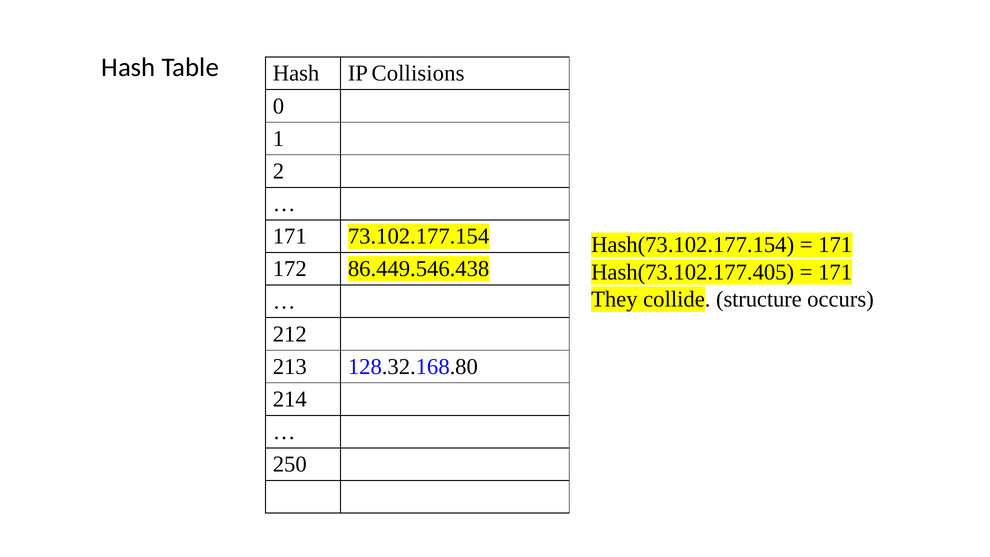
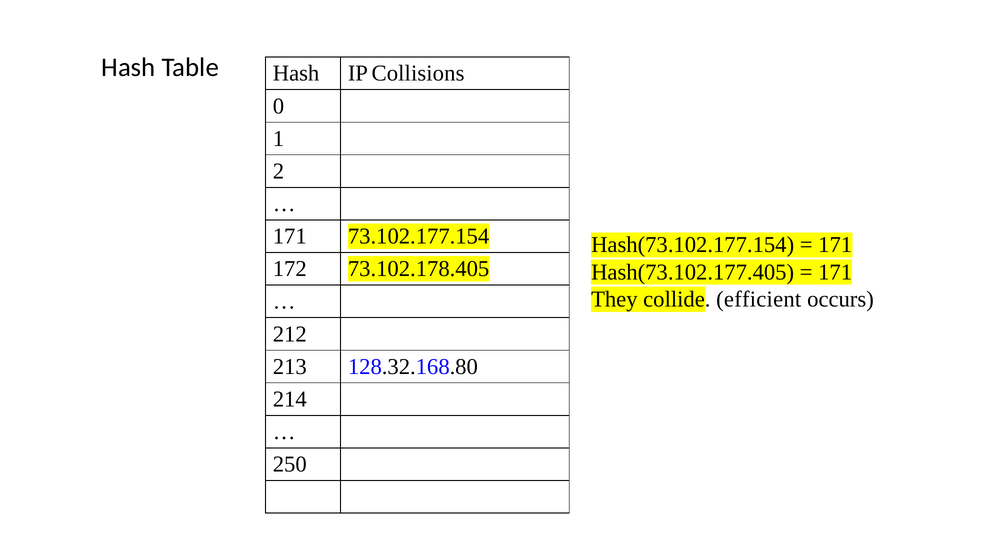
86.449.546.438: 86.449.546.438 -> 73.102.178.405
structure: structure -> efficient
